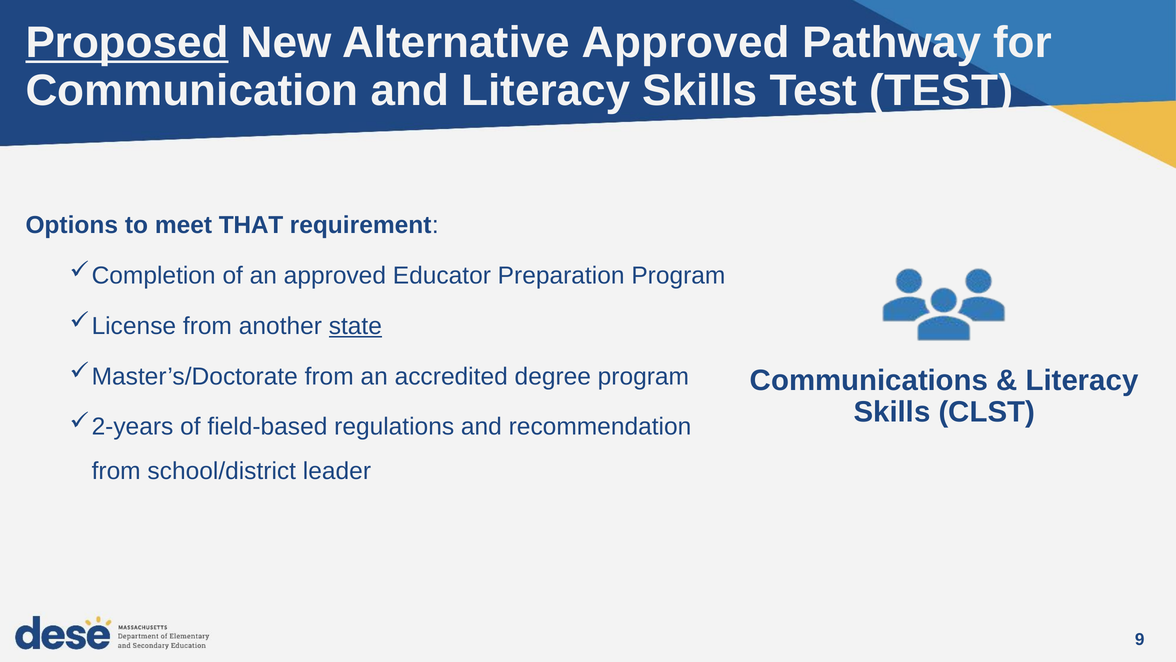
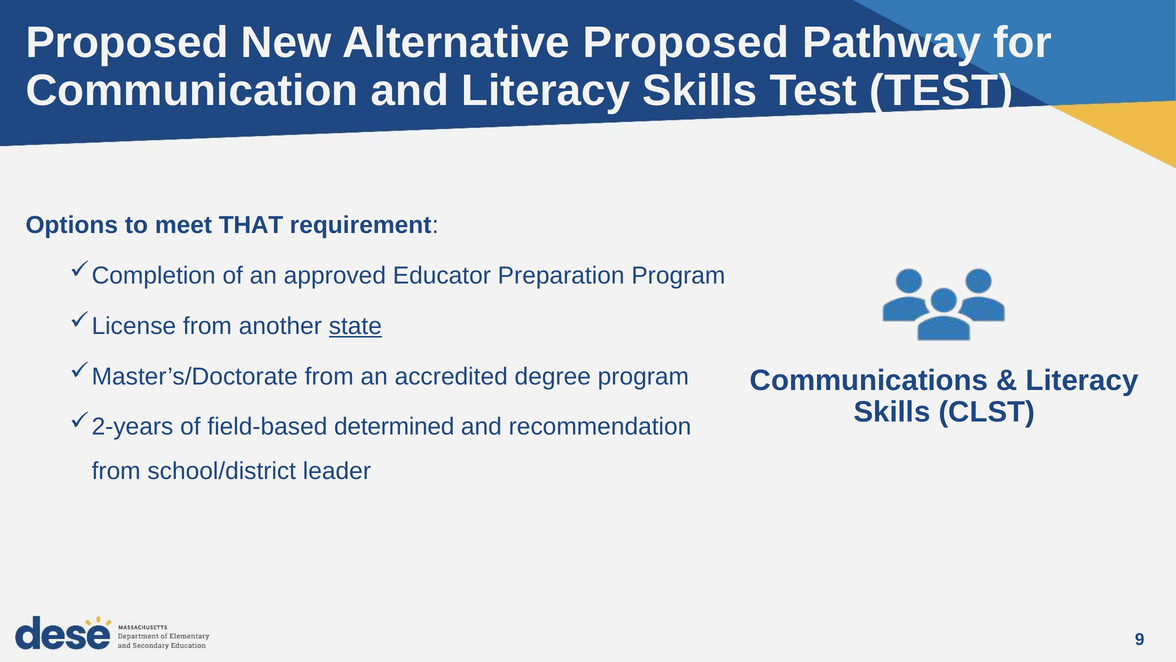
Proposed at (127, 43) underline: present -> none
Alternative Approved: Approved -> Proposed
regulations: regulations -> determined
